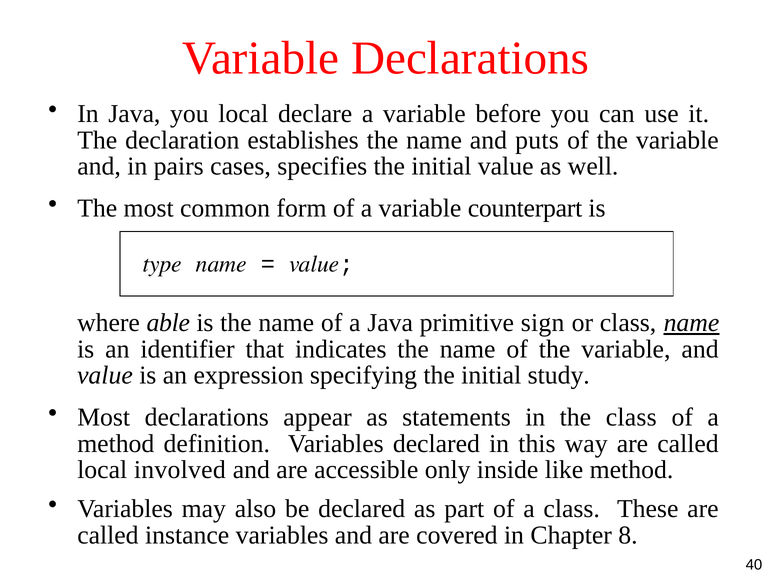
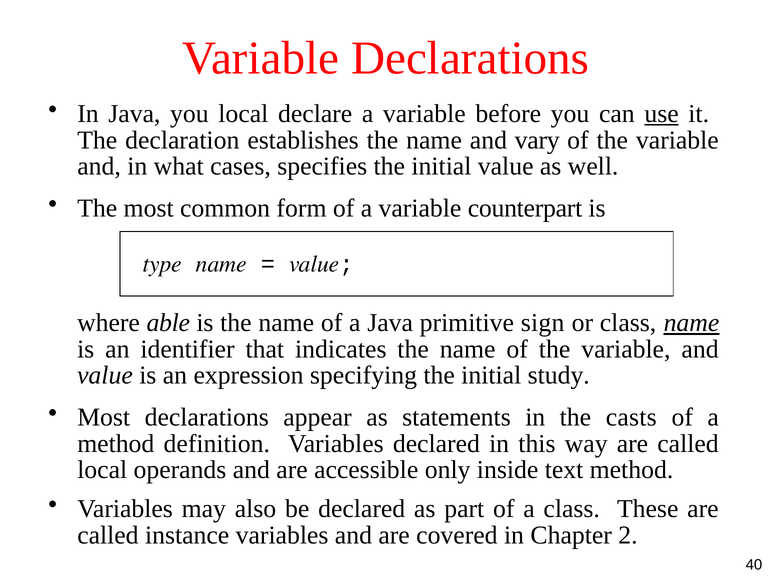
use underline: none -> present
puts: puts -> vary
pairs: pairs -> what
the class: class -> casts
involved: involved -> operands
like: like -> text
8: 8 -> 2
